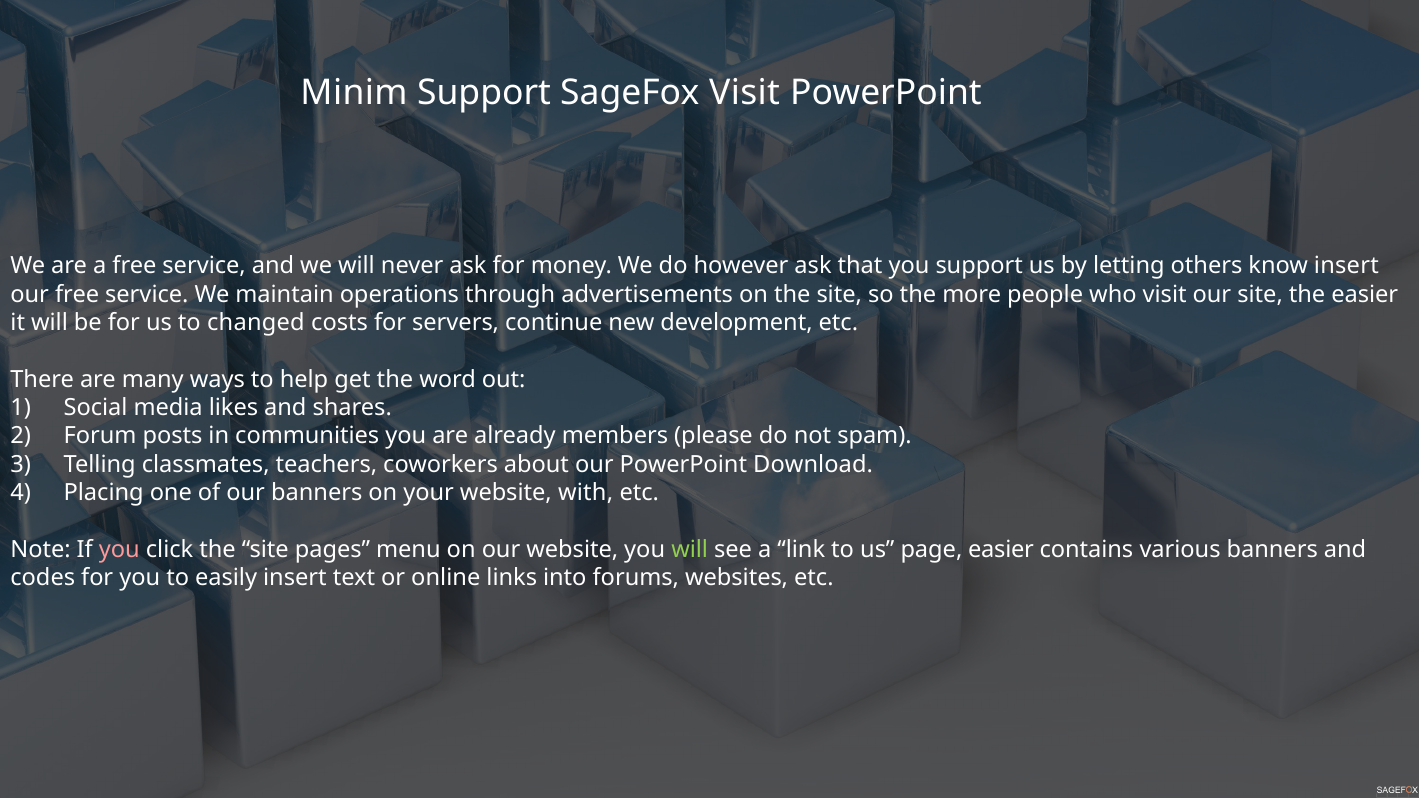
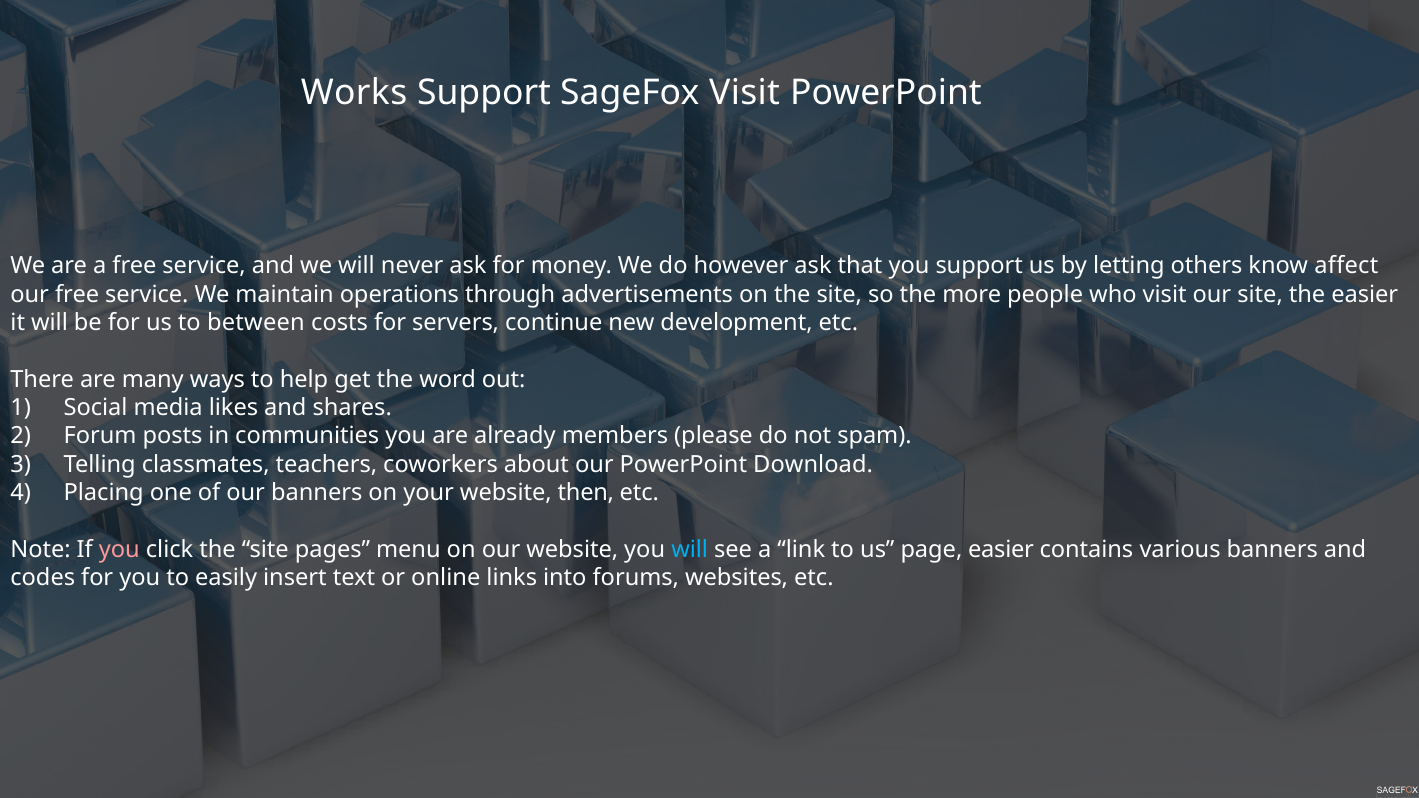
Minim: Minim -> Works
know insert: insert -> affect
changed: changed -> between
with: with -> then
will at (690, 550) colour: light green -> light blue
